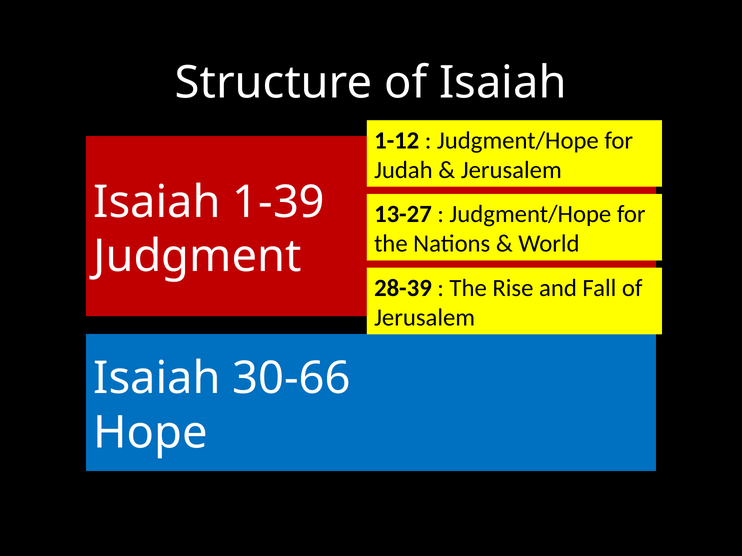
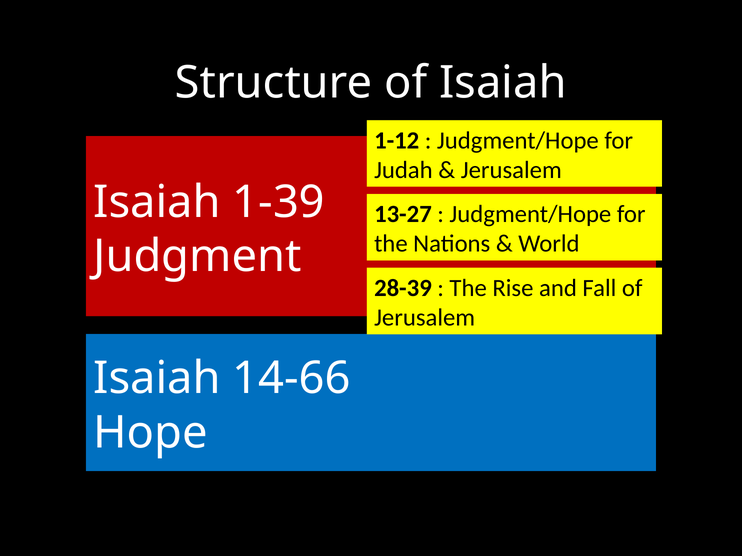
30-66: 30-66 -> 14-66
